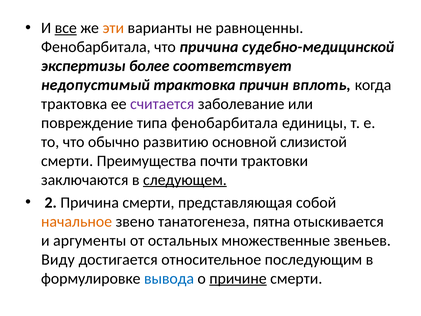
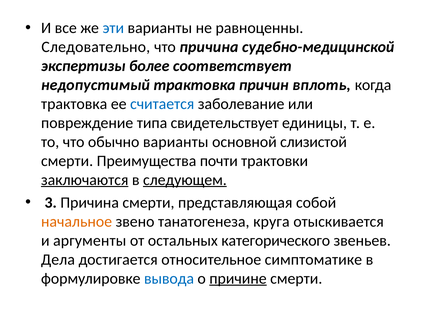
все underline: present -> none
эти colour: orange -> blue
Фенобарбитала at (96, 47): Фенобарбитала -> Следовательно
считается colour: purple -> blue
типа фенобарбитала: фенобарбитала -> свидетельствует
обычно развитию: развитию -> варианты
заключаются underline: none -> present
2: 2 -> 3
пятна: пятна -> круга
множественные: множественные -> категорического
Виду: Виду -> Дела
последующим: последующим -> симптоматике
